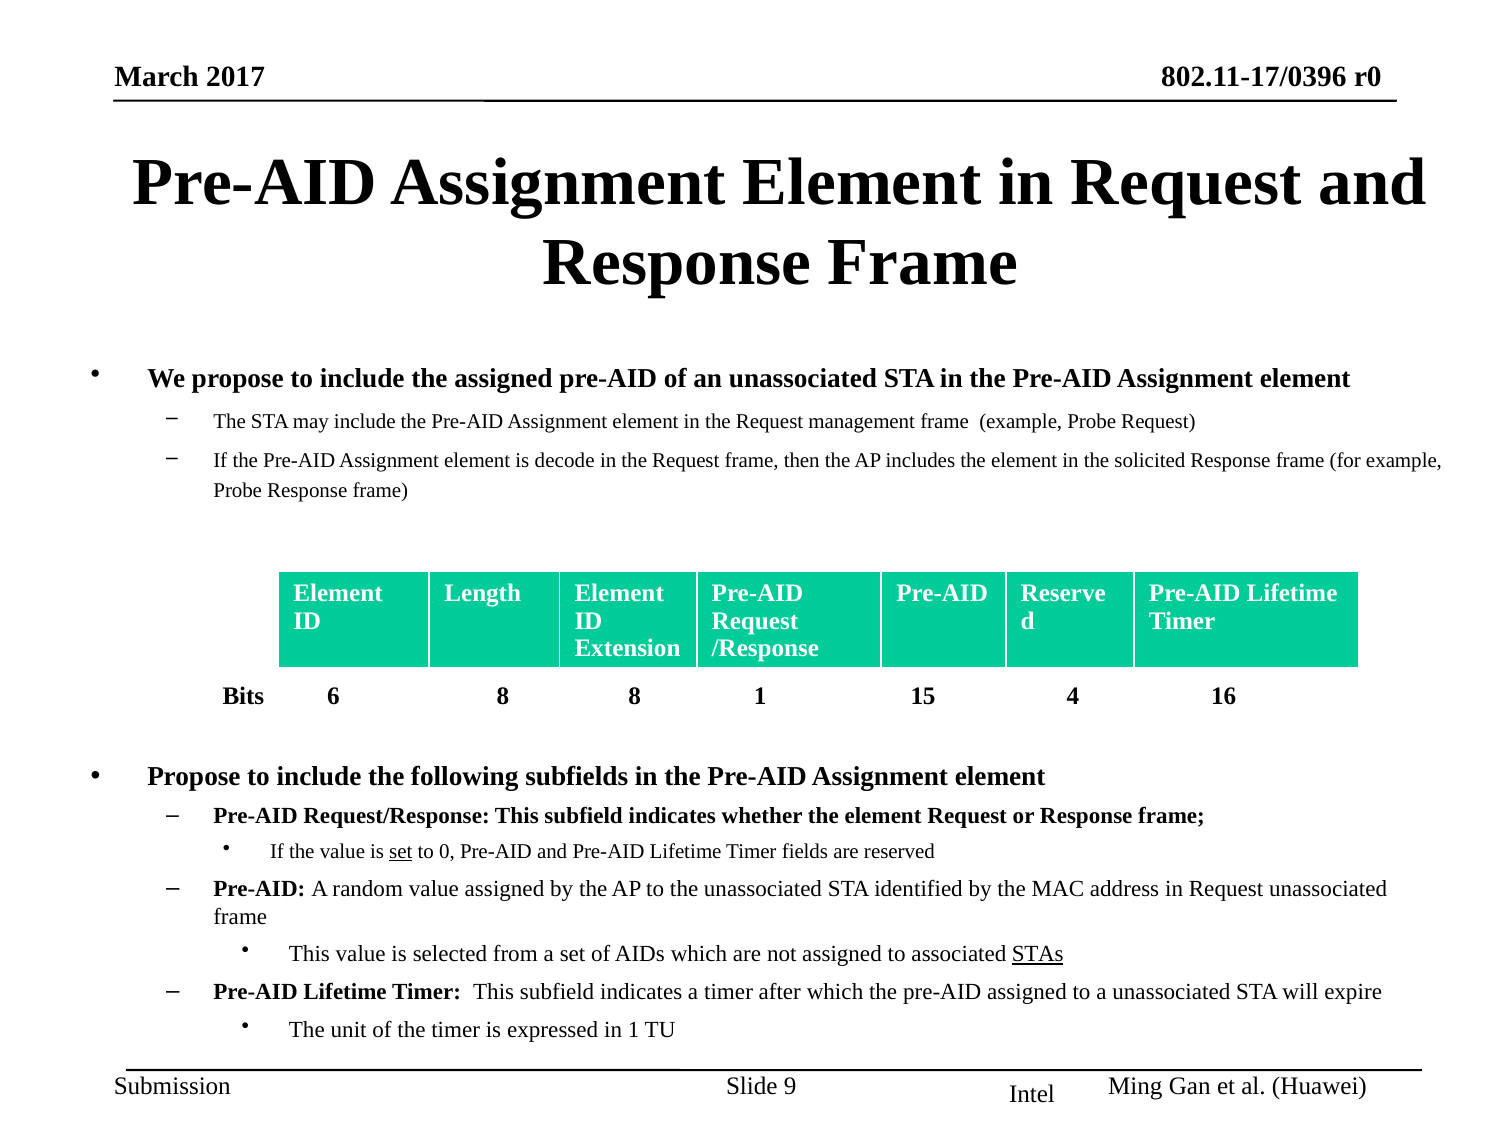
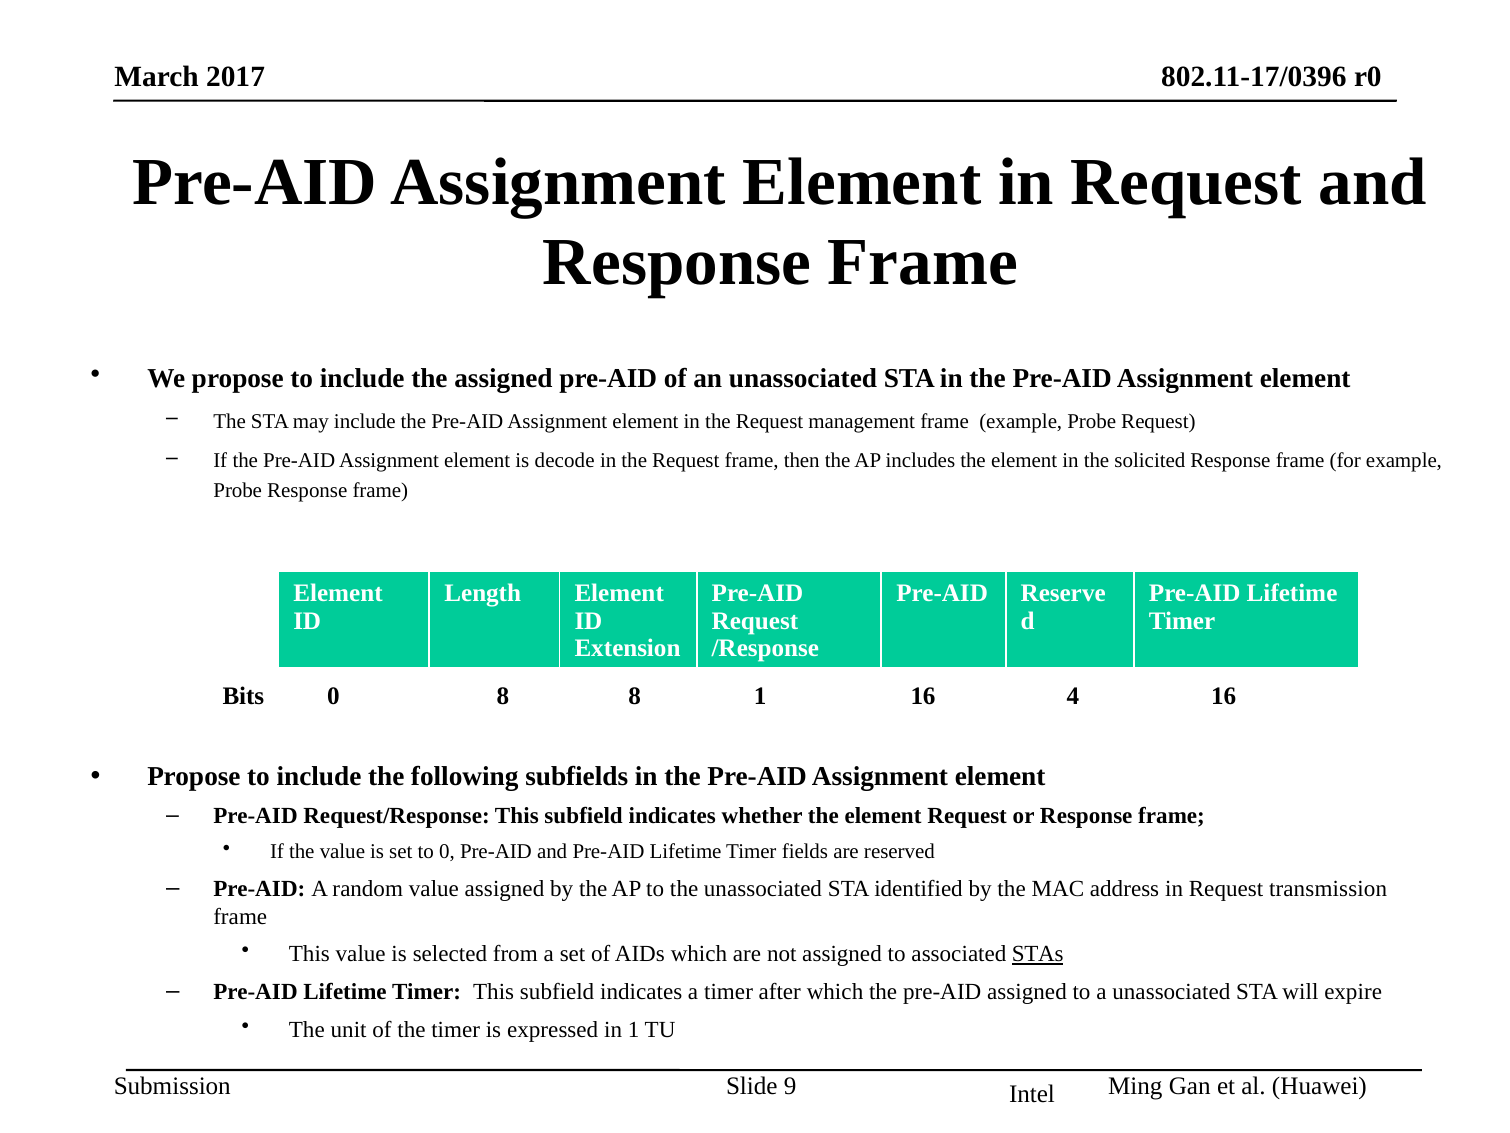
Bits 6: 6 -> 0
1 15: 15 -> 16
set at (401, 851) underline: present -> none
Request unassociated: unassociated -> transmission
